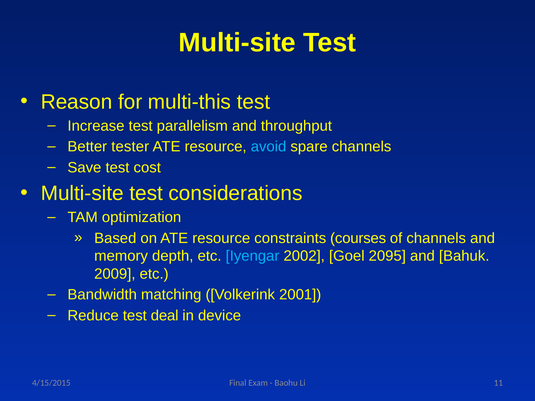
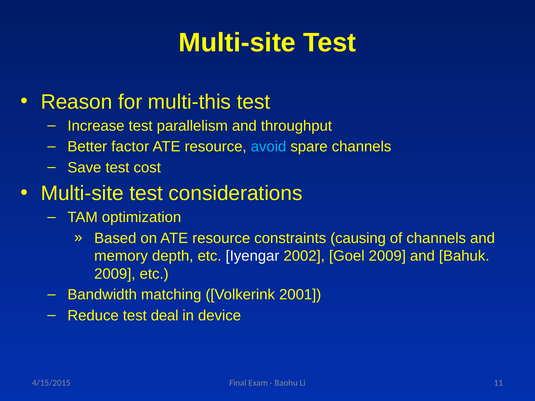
tester: tester -> factor
courses: courses -> causing
Iyengar colour: light blue -> white
Goel 2095: 2095 -> 2009
